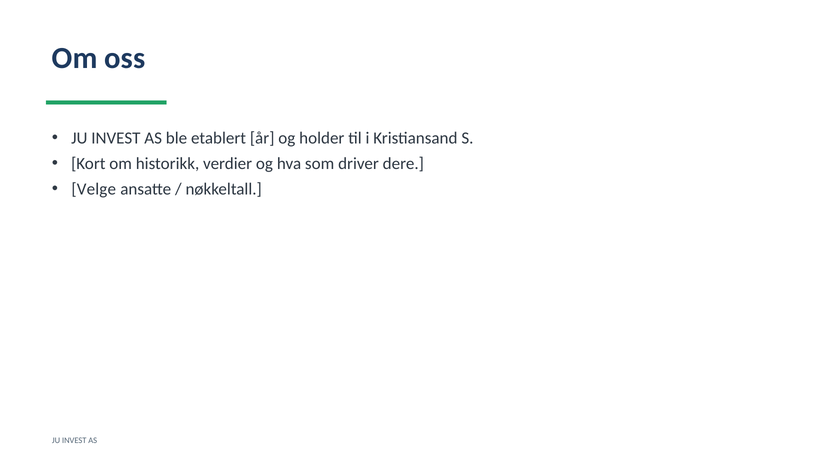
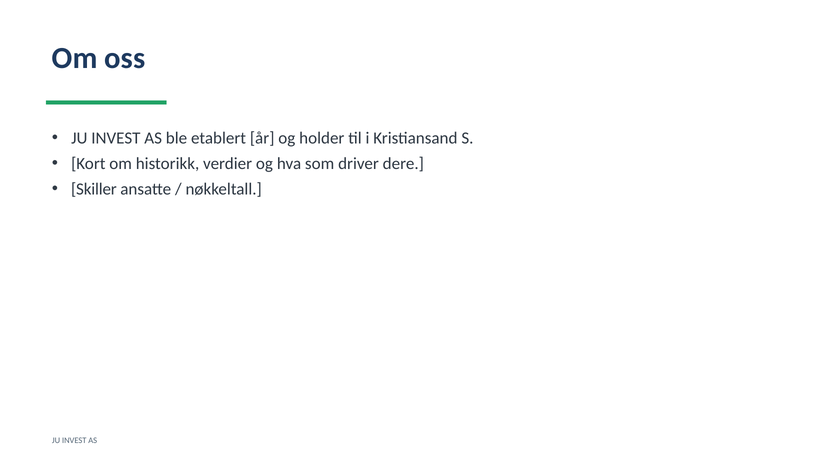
Velge: Velge -> Skiller
